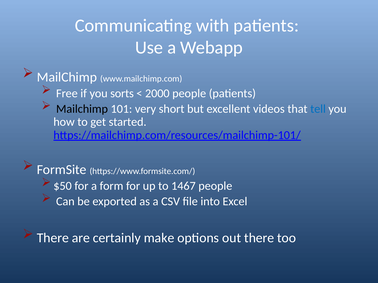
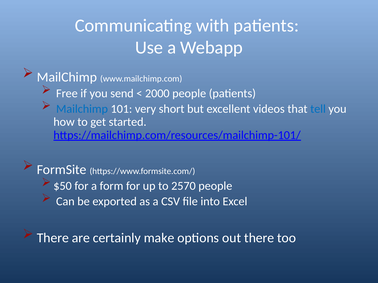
sorts: sorts -> send
Mailchimp at (82, 109) colour: black -> blue
1467: 1467 -> 2570
